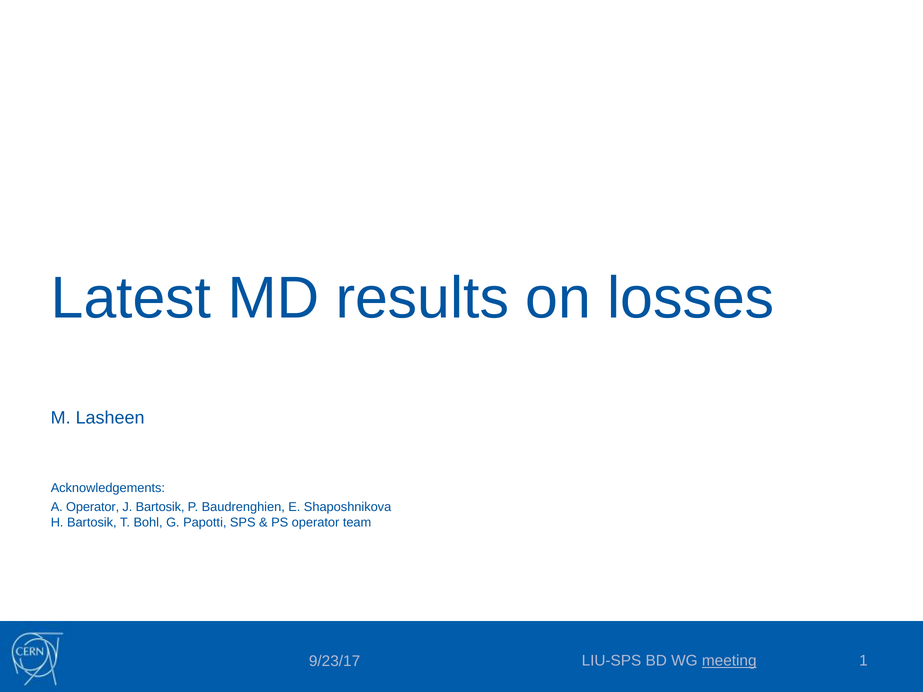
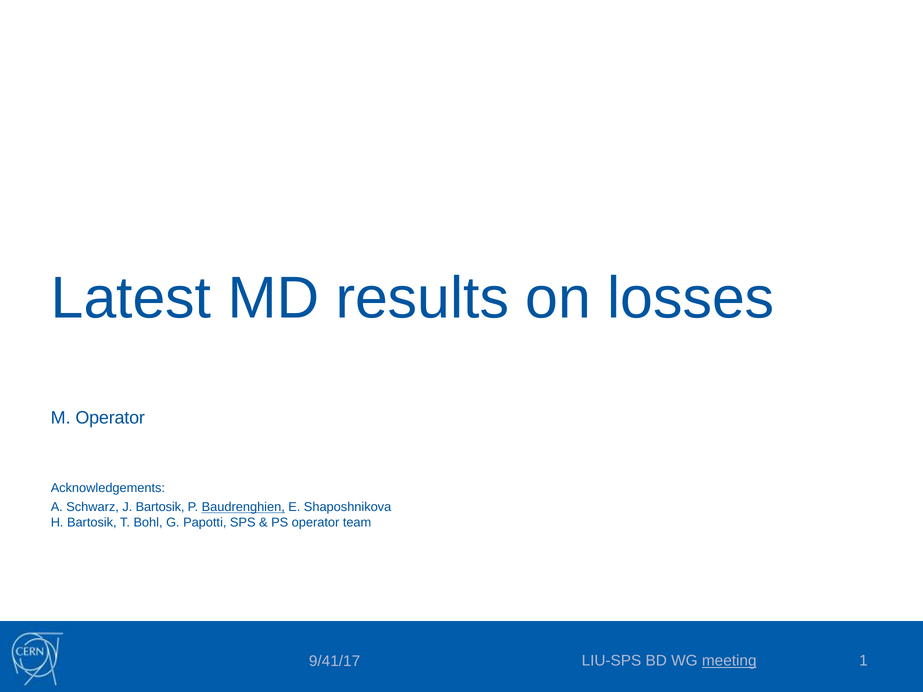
M Lasheen: Lasheen -> Operator
A Operator: Operator -> Schwarz
Baudrenghien underline: none -> present
9/23/17: 9/23/17 -> 9/41/17
